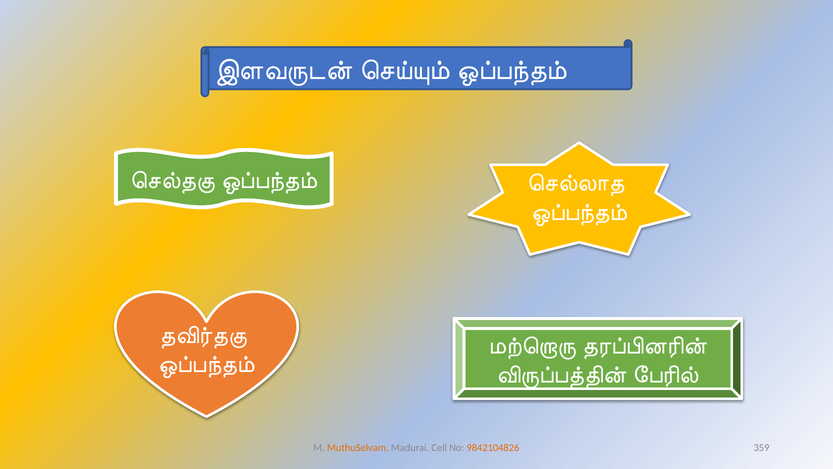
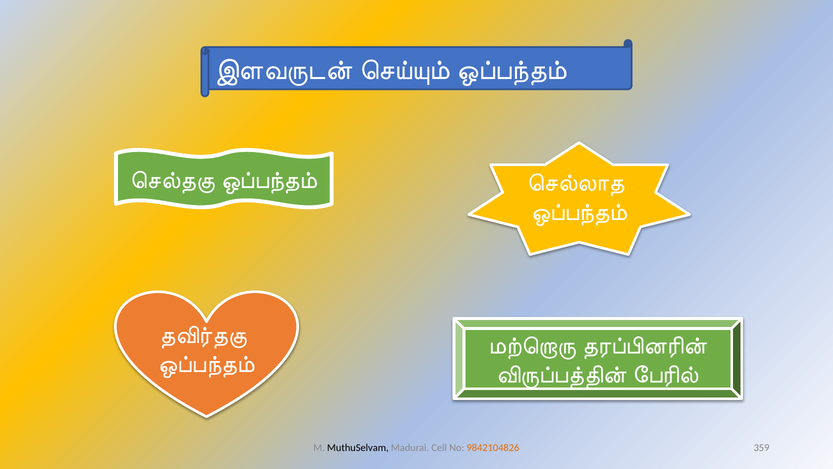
MuthuSelvam colour: orange -> black
